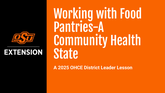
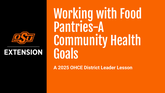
State: State -> Goals
